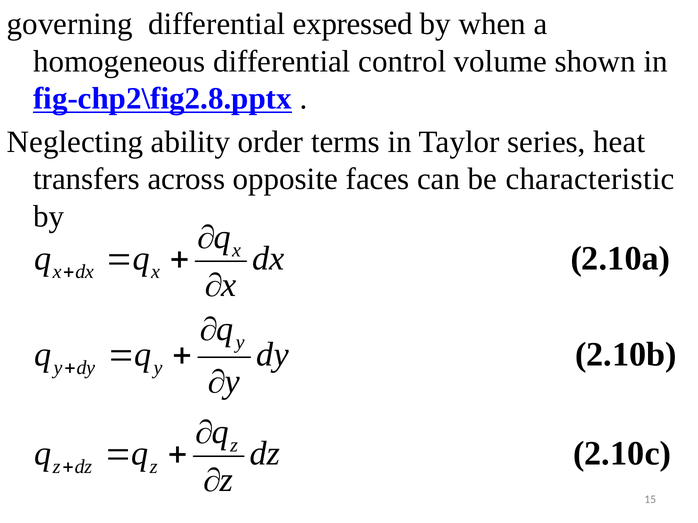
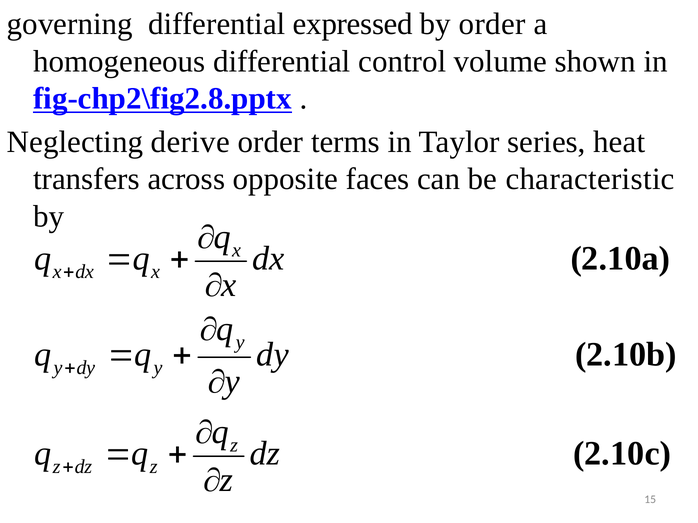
by when: when -> order
ability: ability -> derive
